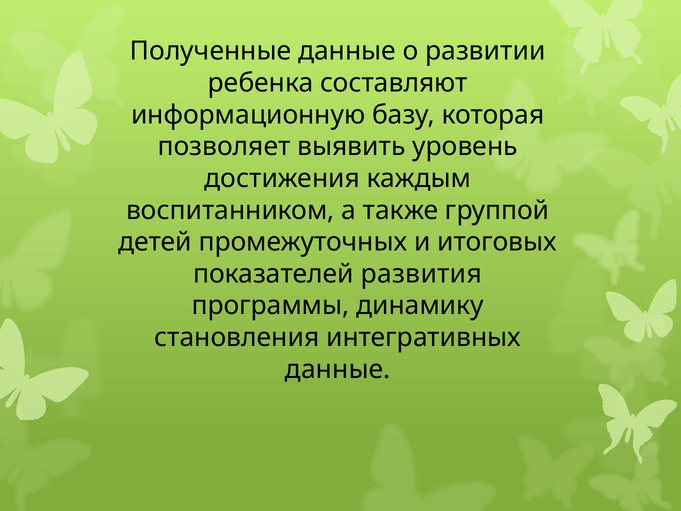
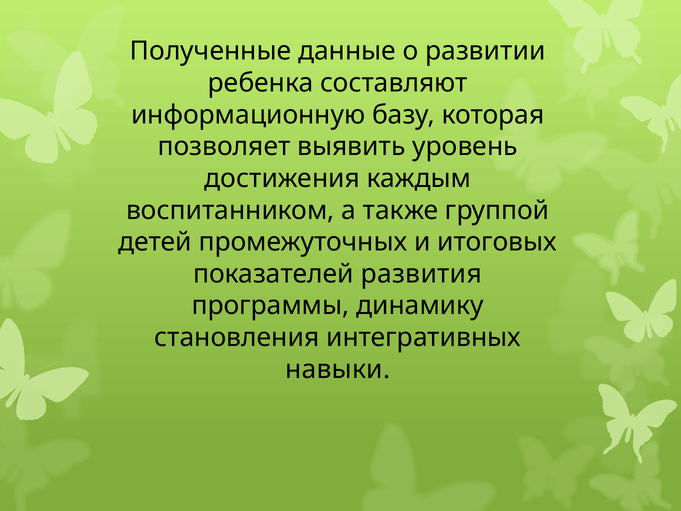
данные at (338, 369): данные -> навыки
